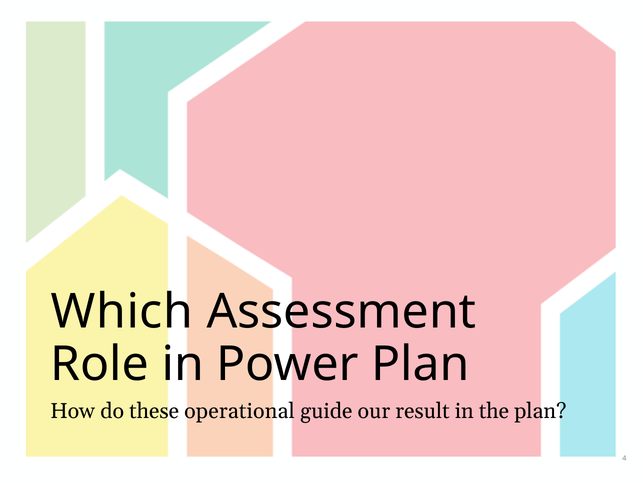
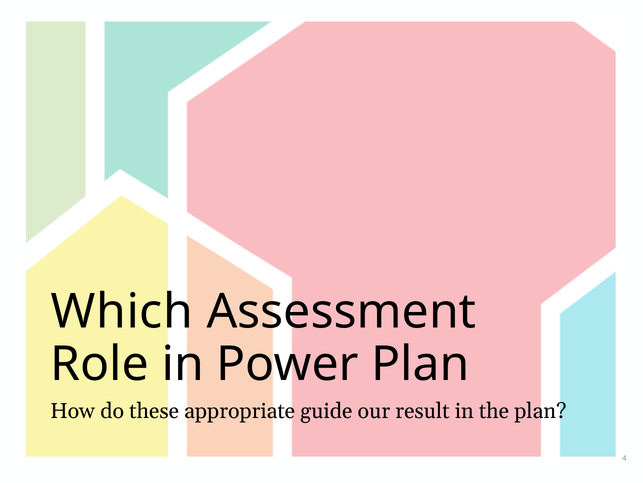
operational: operational -> appropriate
